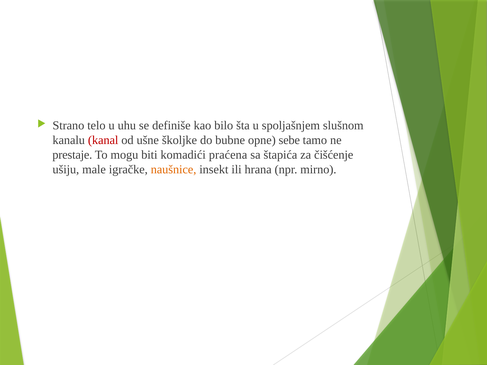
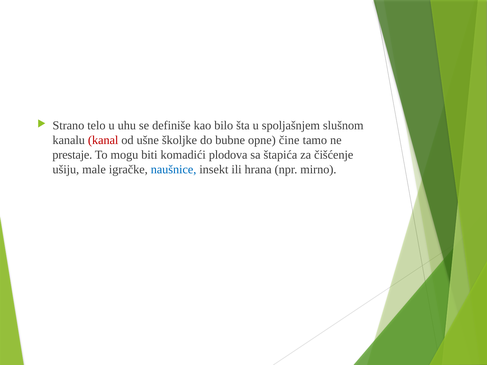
sebe: sebe -> čine
praćena: praćena -> plodova
naušnice colour: orange -> blue
